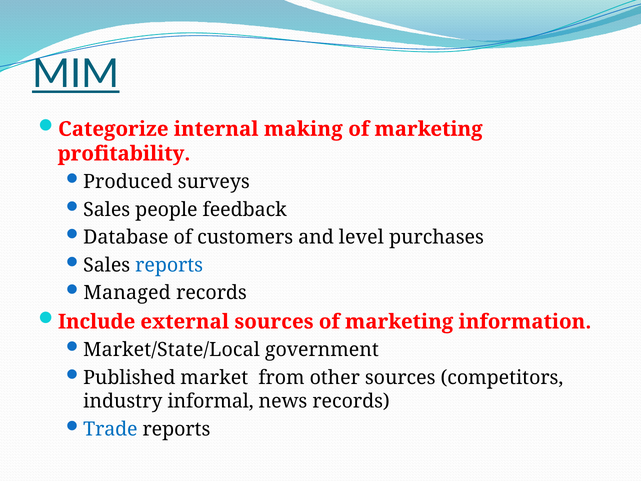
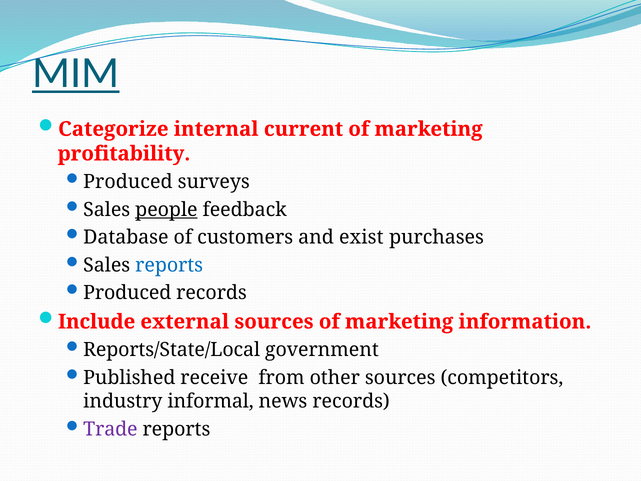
making: making -> current
people underline: none -> present
level: level -> exist
Managed at (127, 293): Managed -> Produced
Market/State/Local: Market/State/Local -> Reports/State/Local
market: market -> receive
Trade colour: blue -> purple
